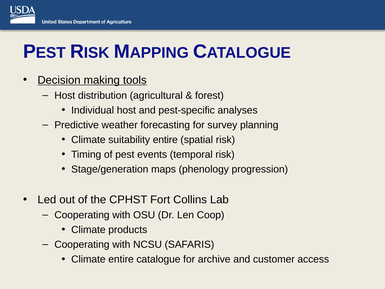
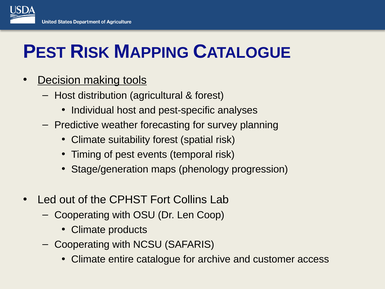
suitability entire: entire -> forest
